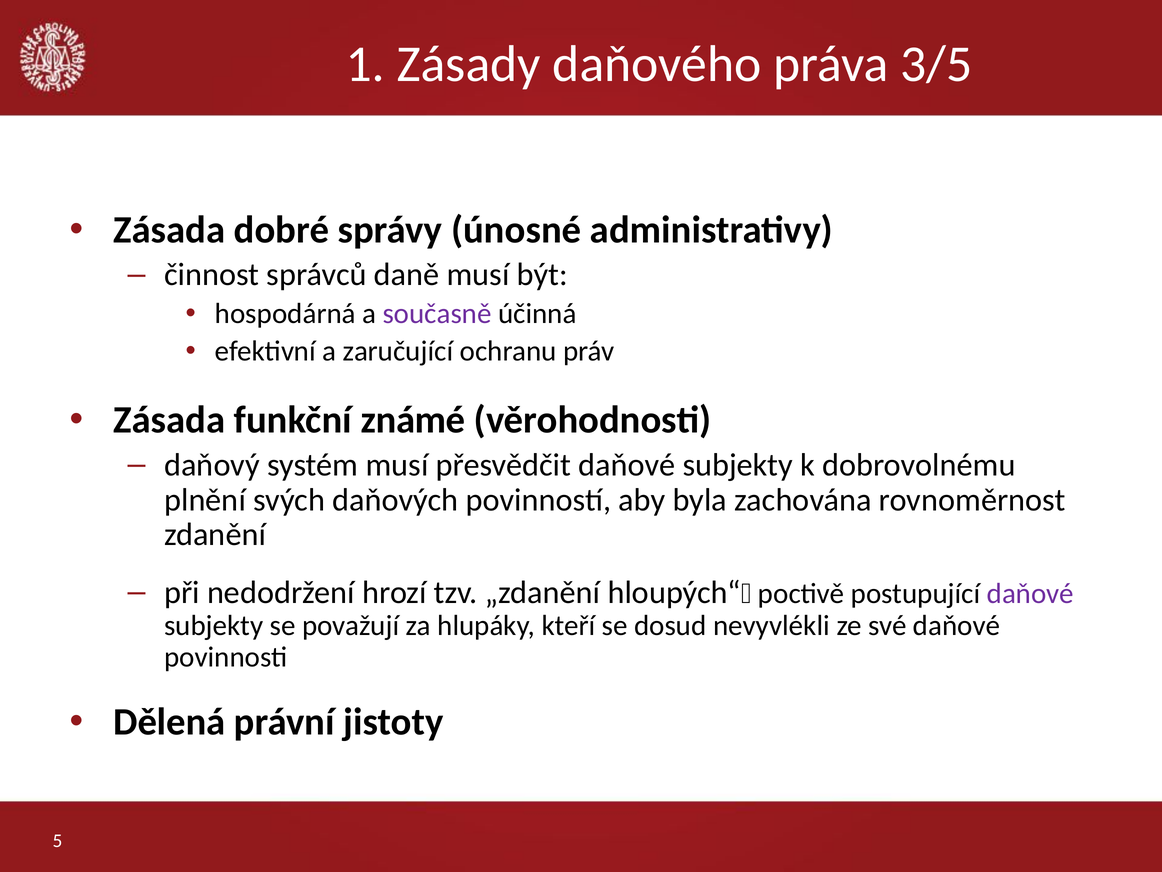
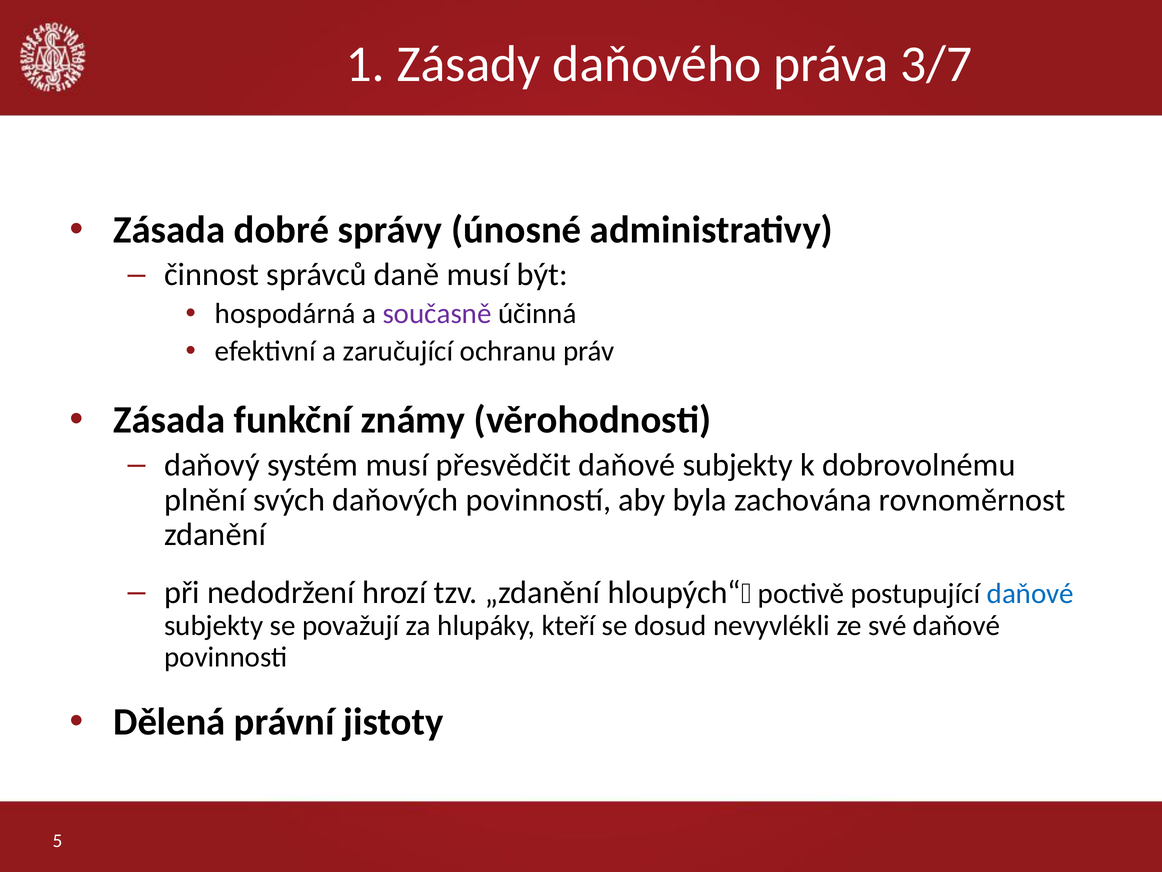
3/5: 3/5 -> 3/7
známé: známé -> známy
daňové at (1030, 593) colour: purple -> blue
